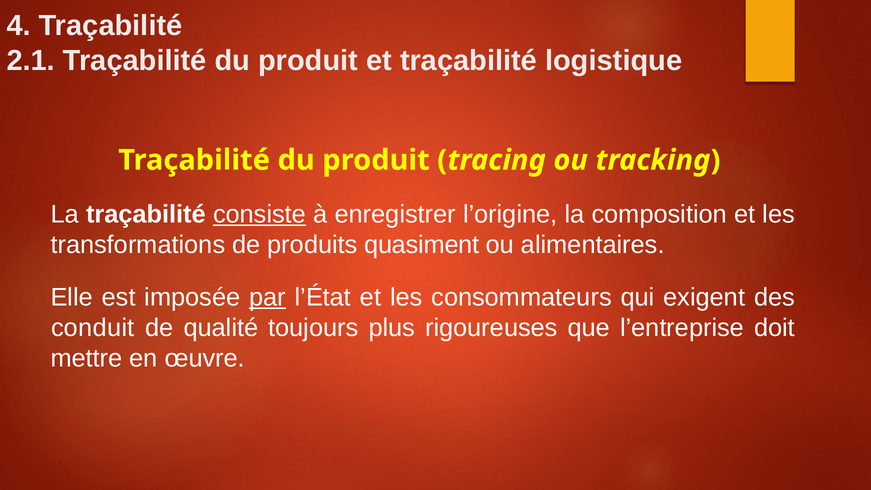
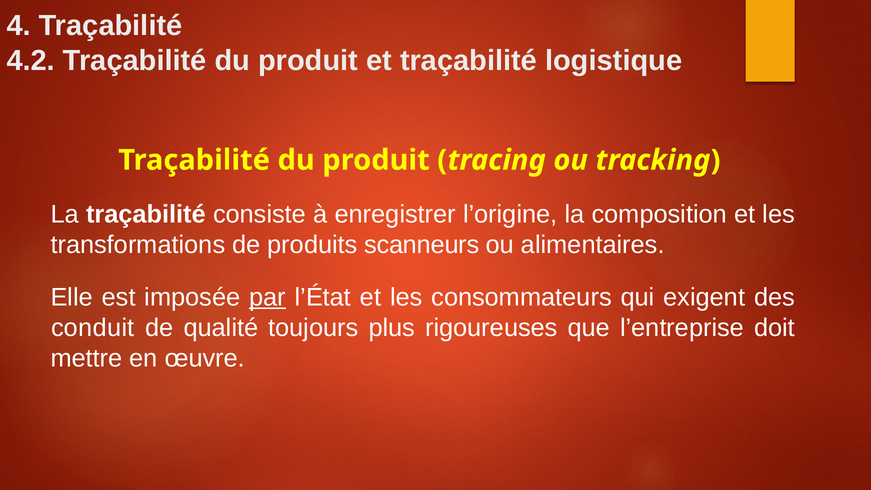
2.1: 2.1 -> 4.2
consiste underline: present -> none
quasiment: quasiment -> scanneurs
